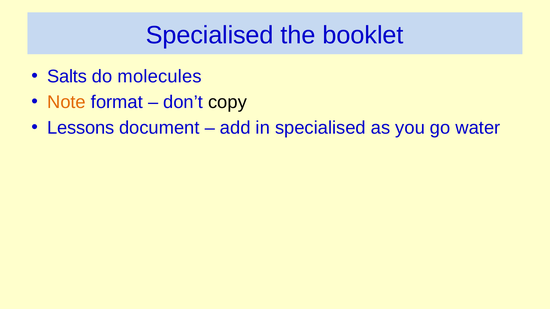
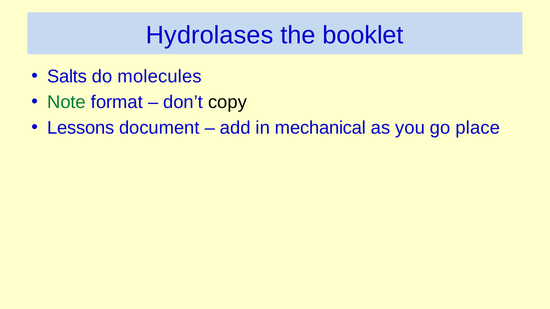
Specialised at (210, 35): Specialised -> Hydrolases
Note colour: orange -> green
in specialised: specialised -> mechanical
water: water -> place
